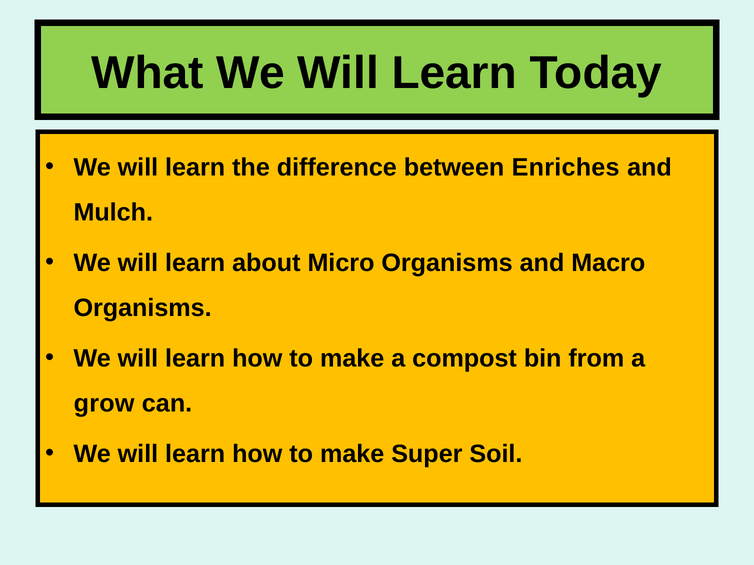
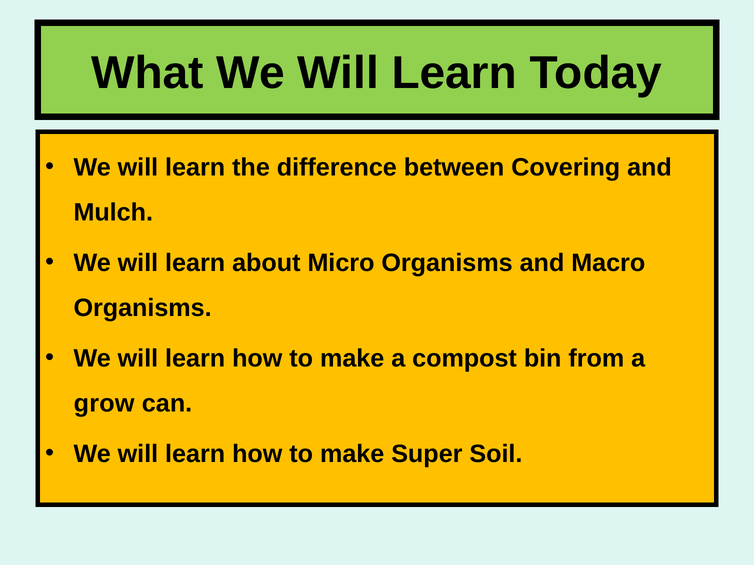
Enriches: Enriches -> Covering
